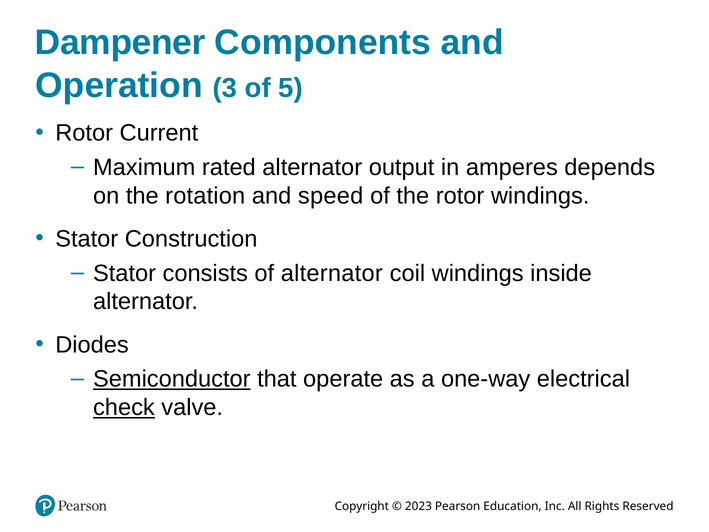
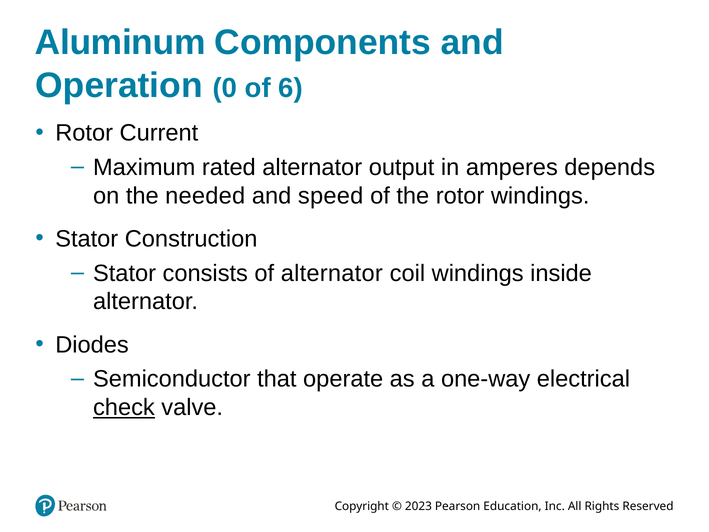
Dampener: Dampener -> Aluminum
3: 3 -> 0
5: 5 -> 6
rotation: rotation -> needed
Semiconductor underline: present -> none
